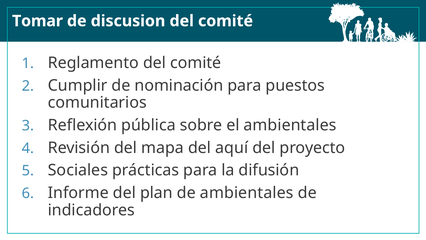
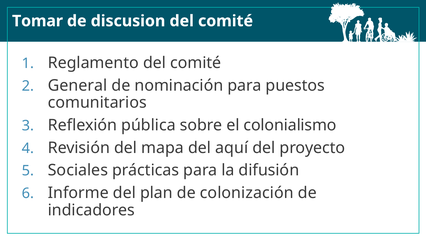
Cumplir: Cumplir -> General
el ambientales: ambientales -> colonialismo
de ambientales: ambientales -> colonización
